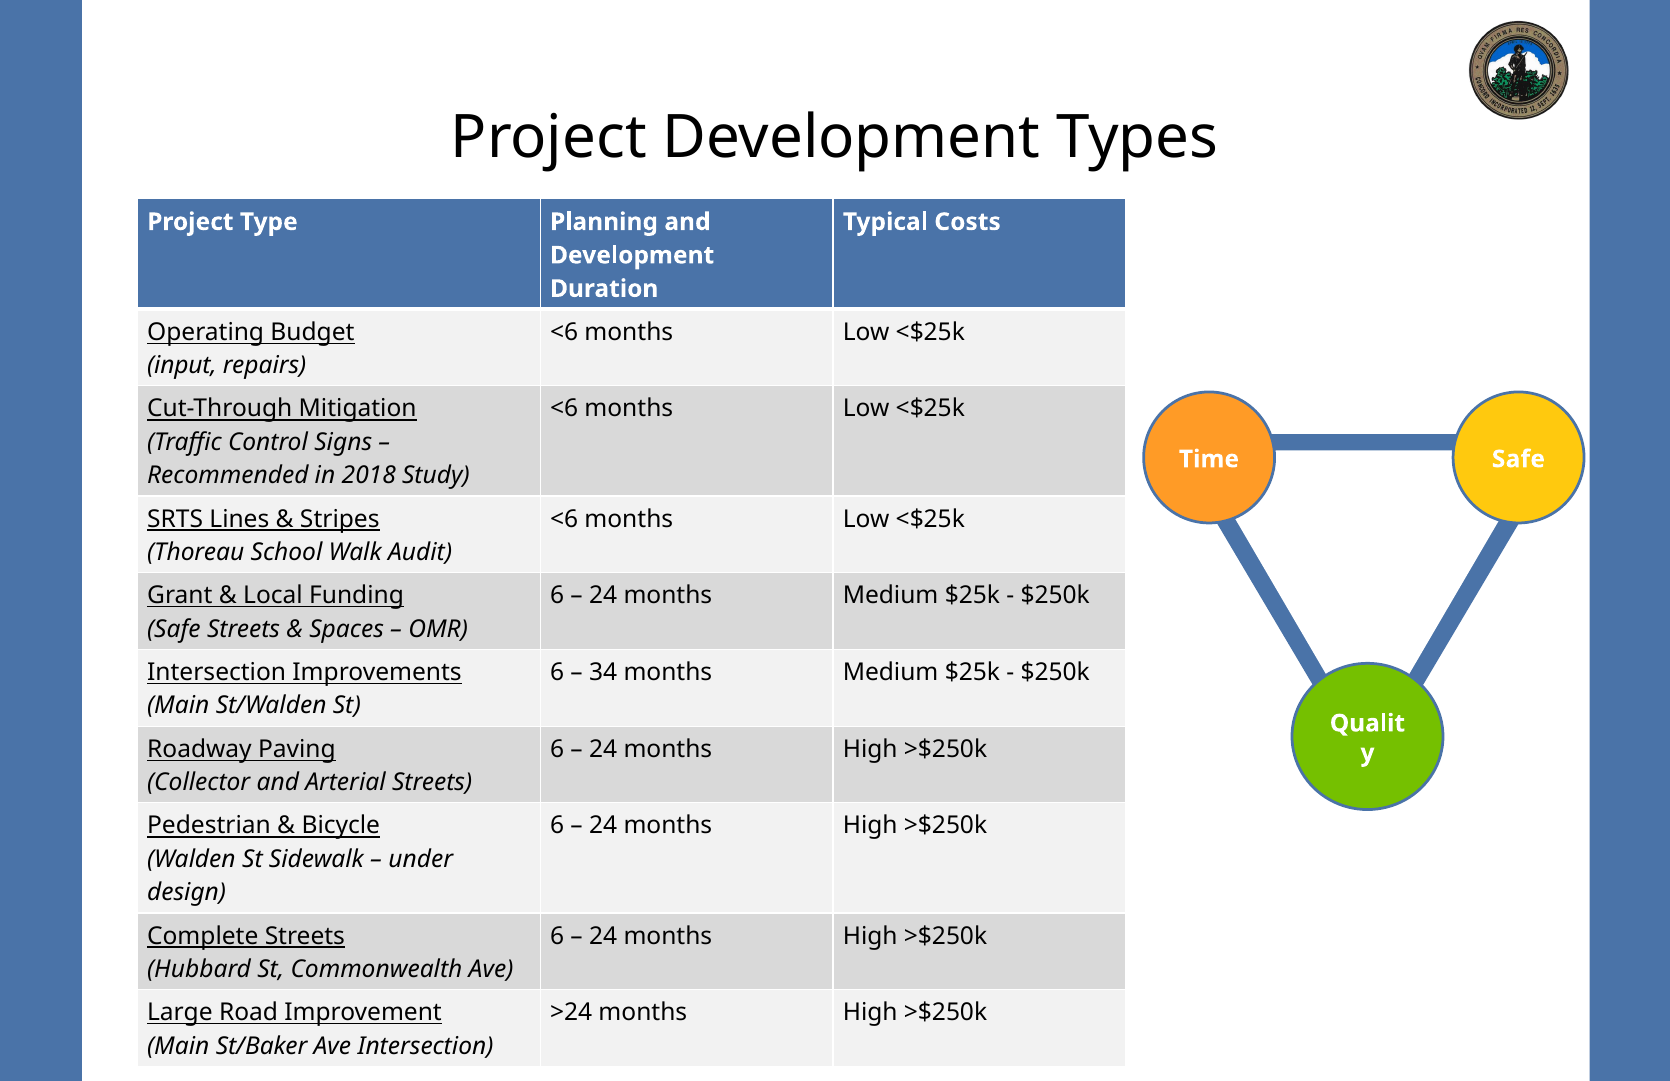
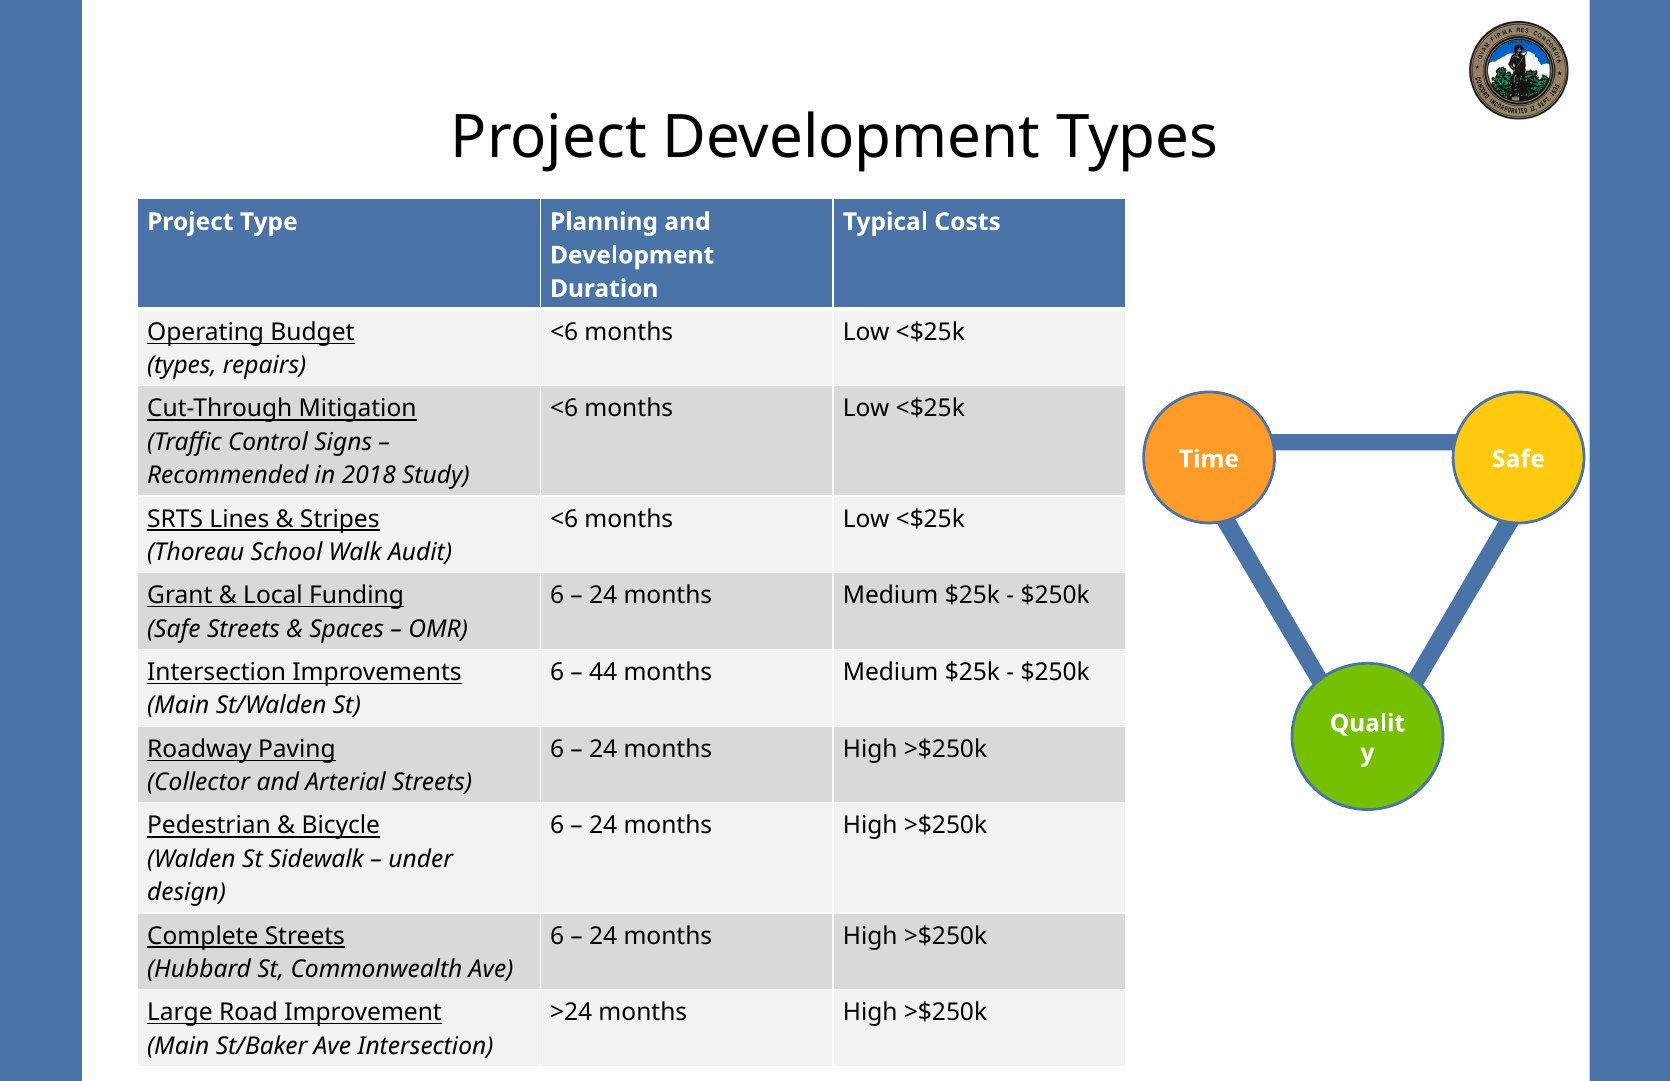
input at (182, 365): input -> types
34: 34 -> 44
